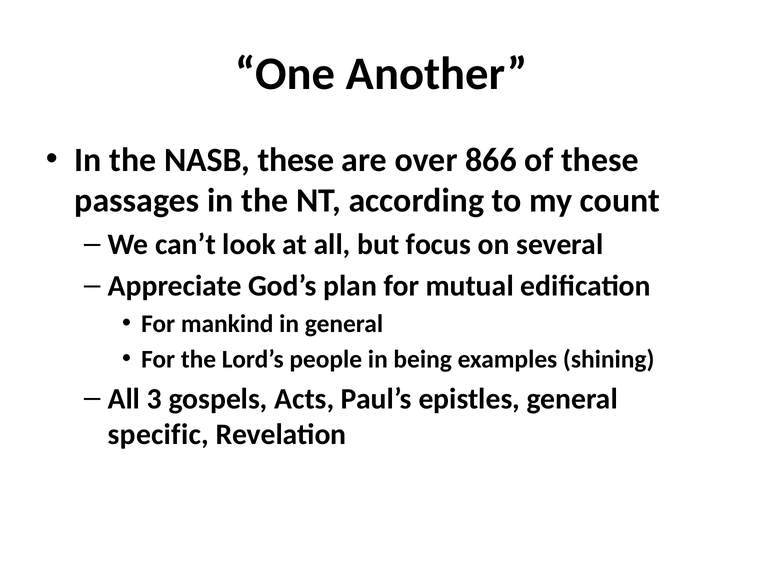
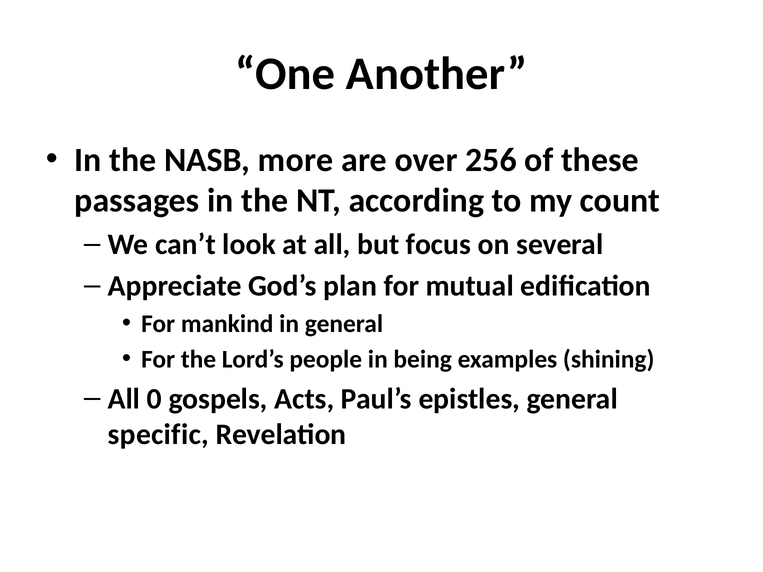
NASB these: these -> more
866: 866 -> 256
3: 3 -> 0
